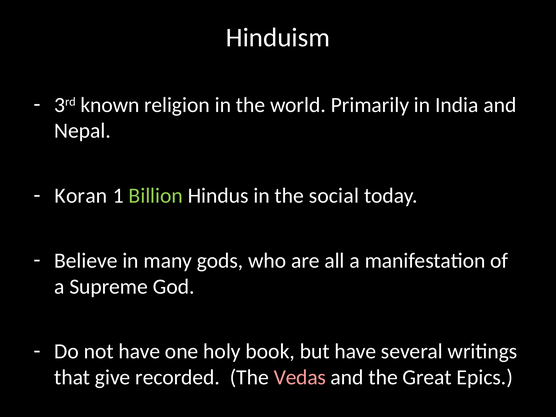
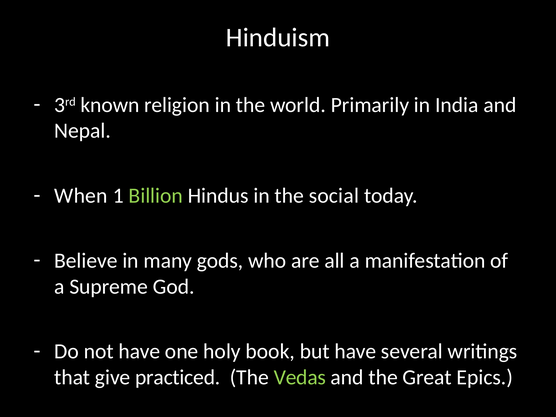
Koran: Koran -> When
recorded: recorded -> practiced
Vedas colour: pink -> light green
